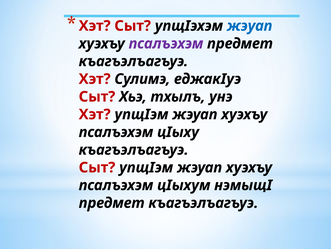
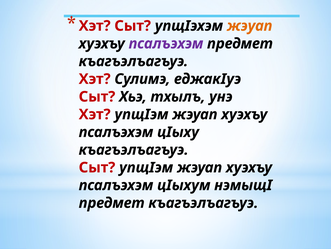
жэуап at (250, 26) colour: blue -> orange
